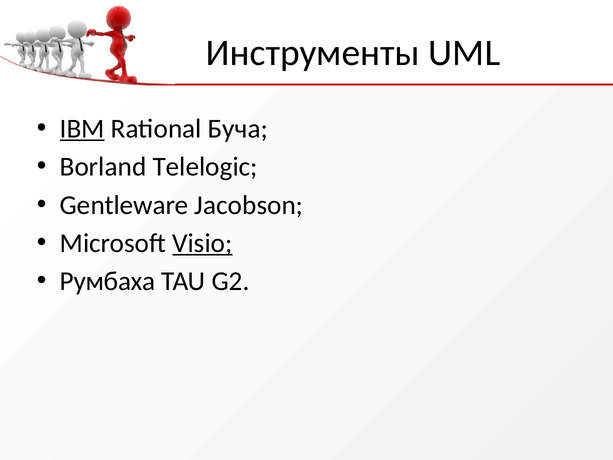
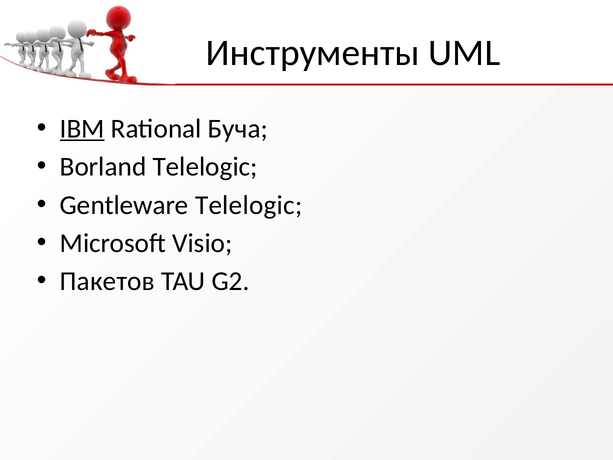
Gentleware Jacobson: Jacobson -> Telelogic
Visio underline: present -> none
Румбаха: Румбаха -> Пакетов
